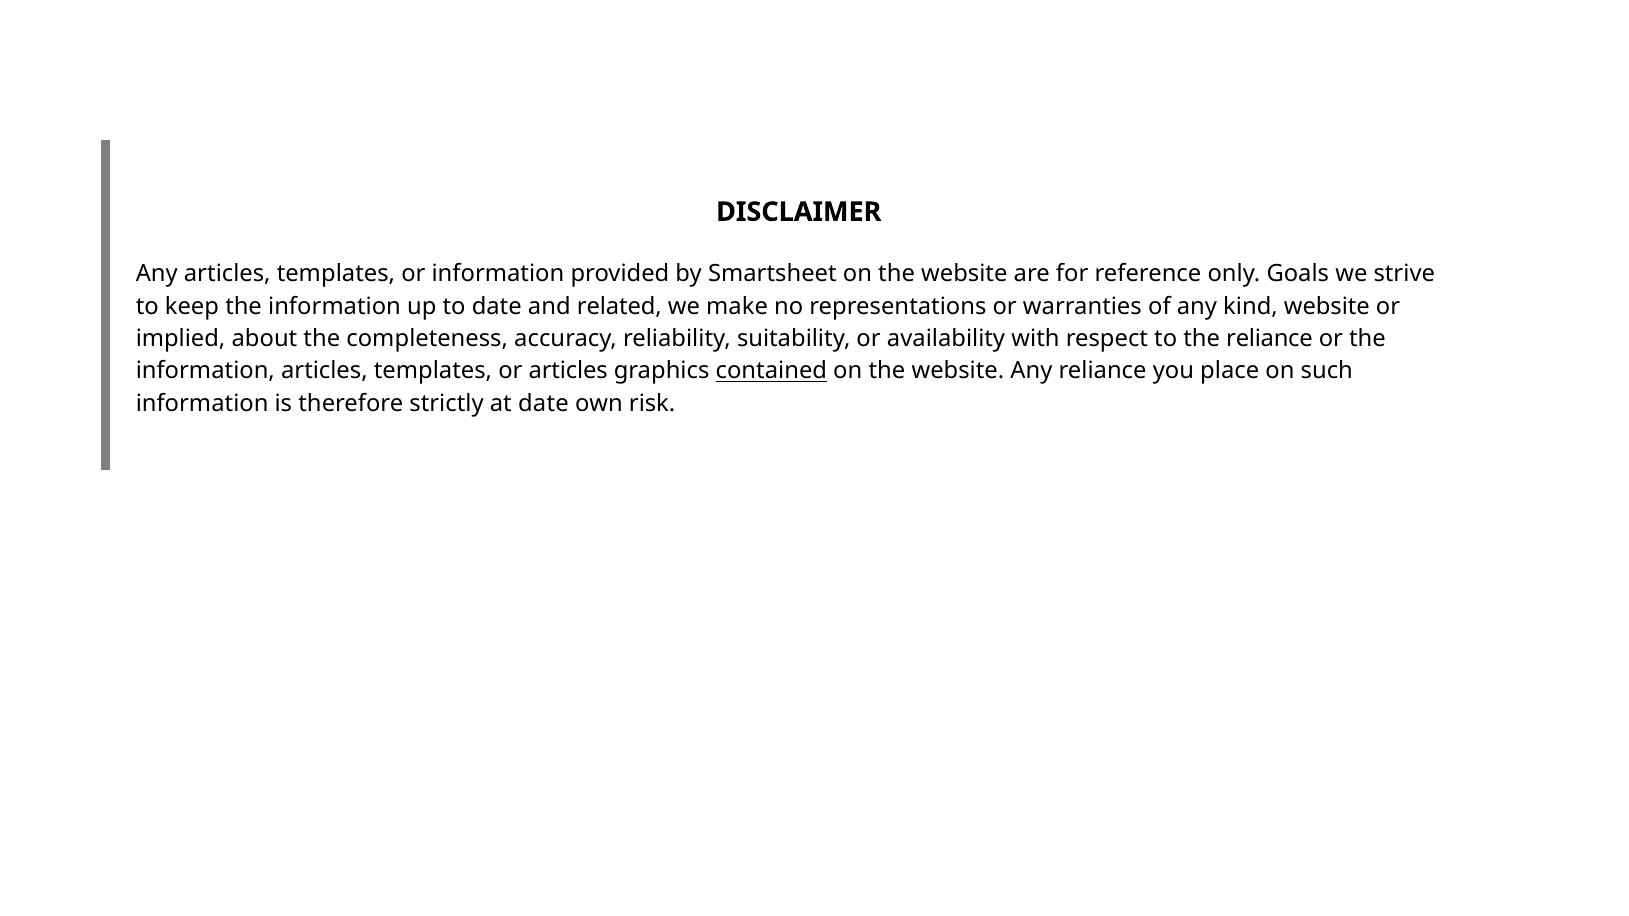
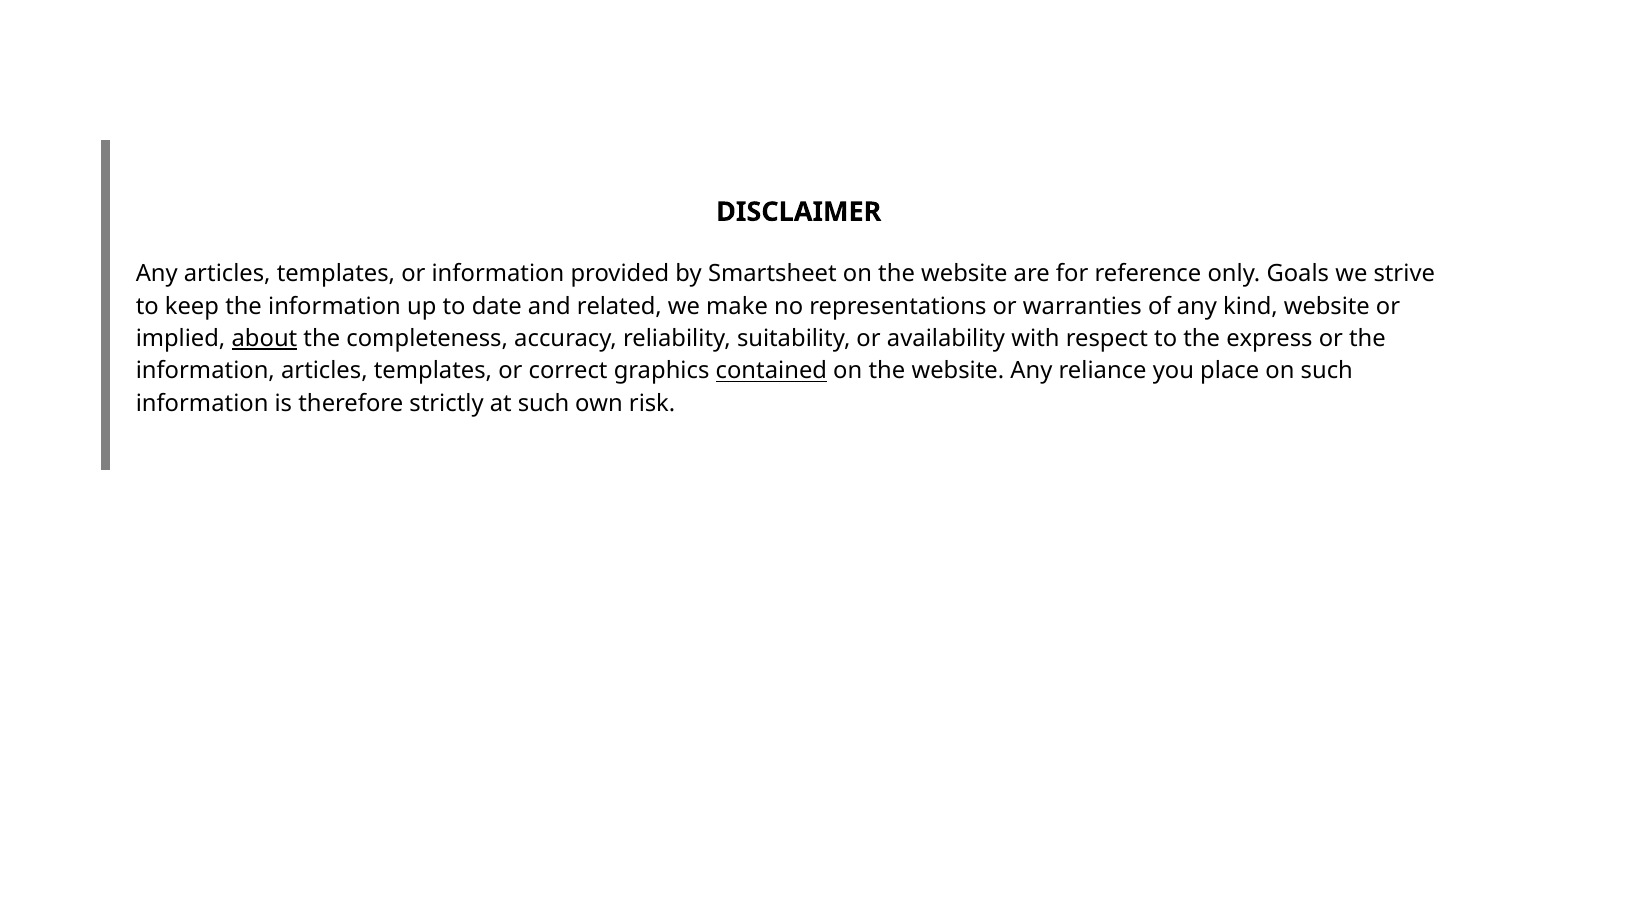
about underline: none -> present
the reliance: reliance -> express
or articles: articles -> correct
at date: date -> such
